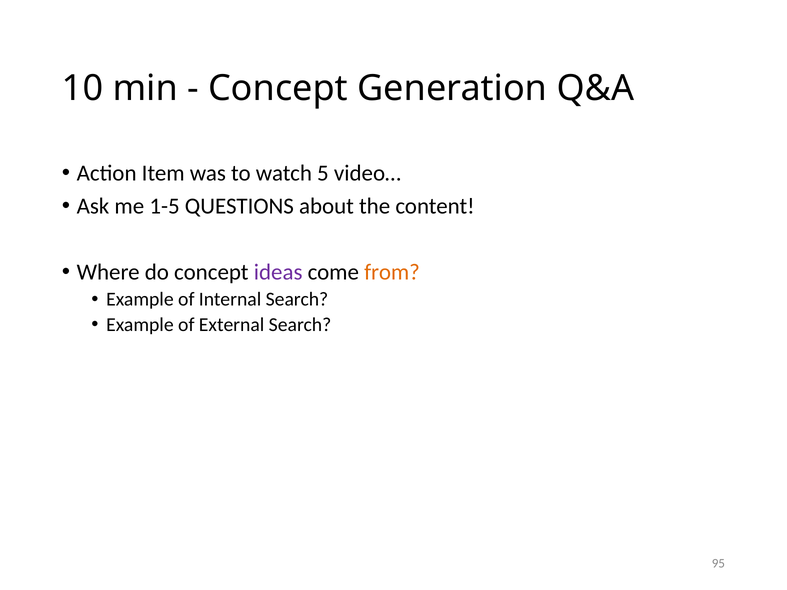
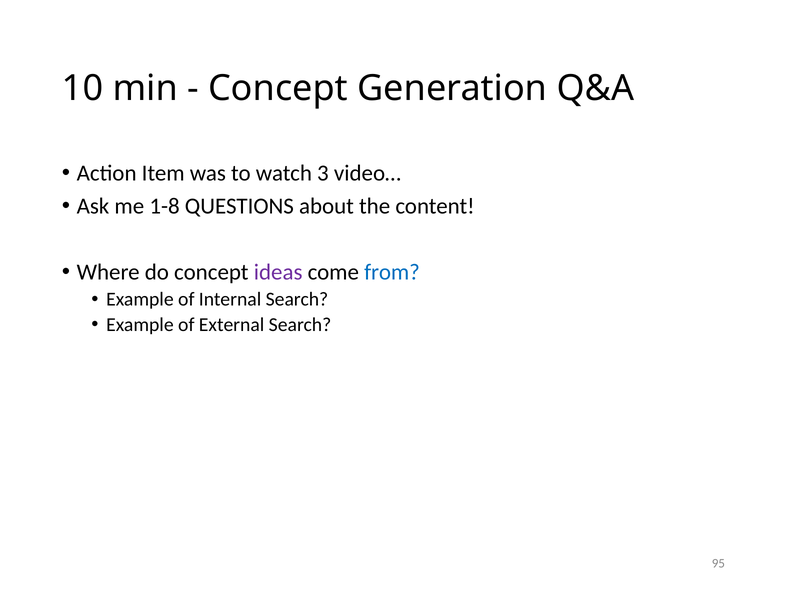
5: 5 -> 3
1-5: 1-5 -> 1-8
from colour: orange -> blue
